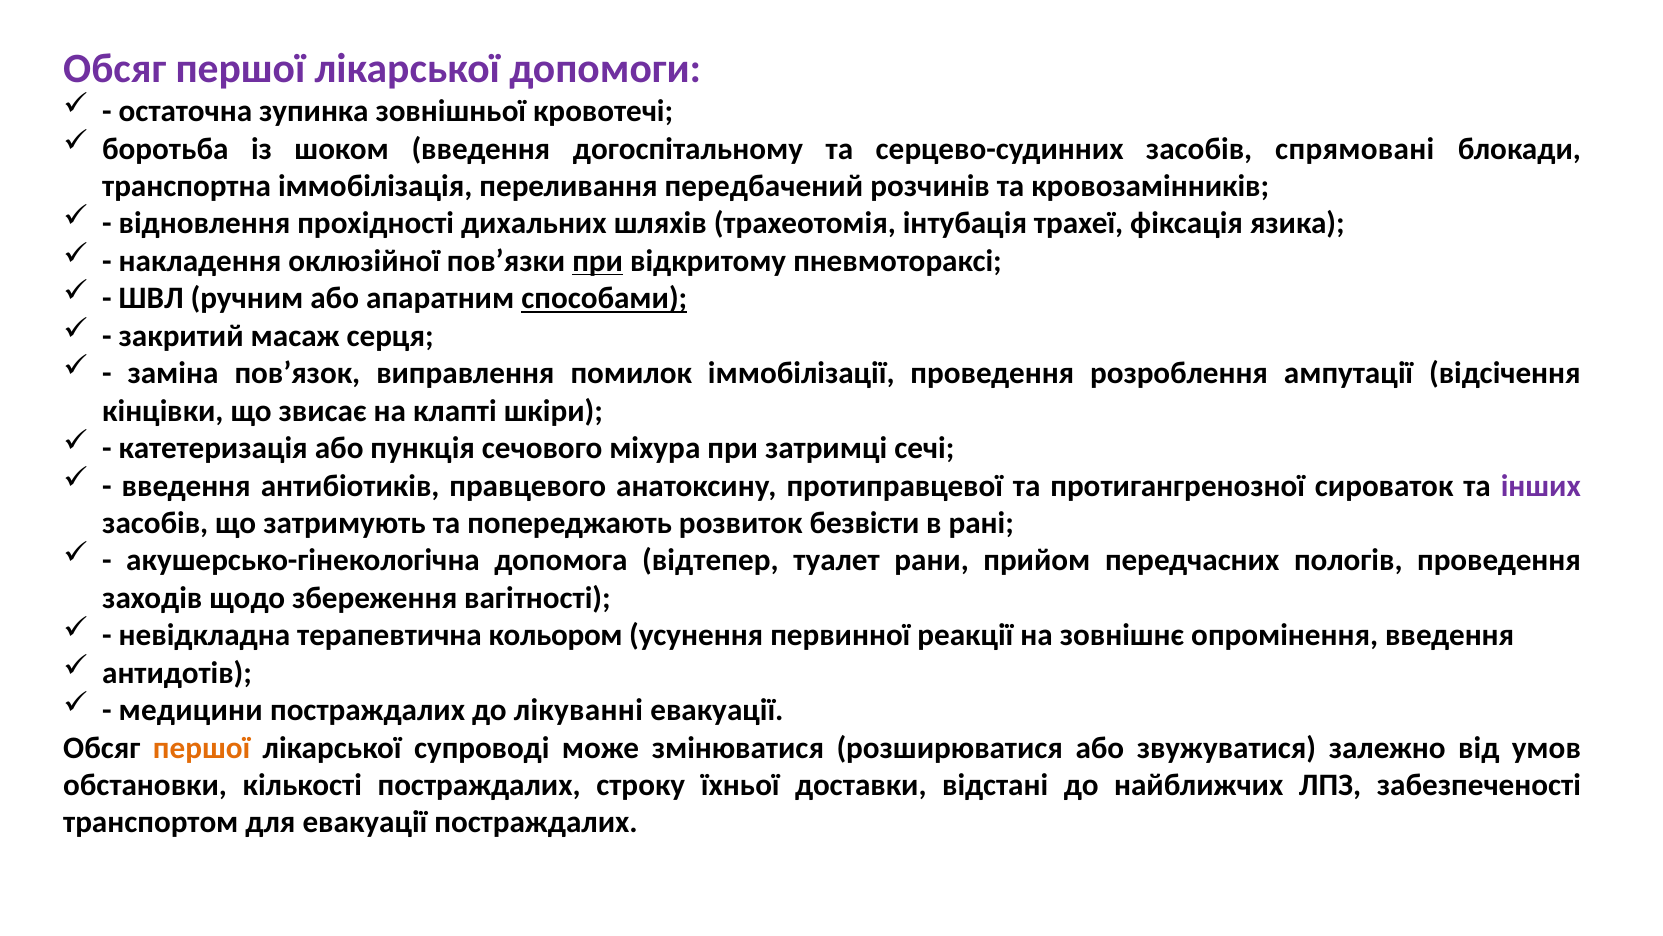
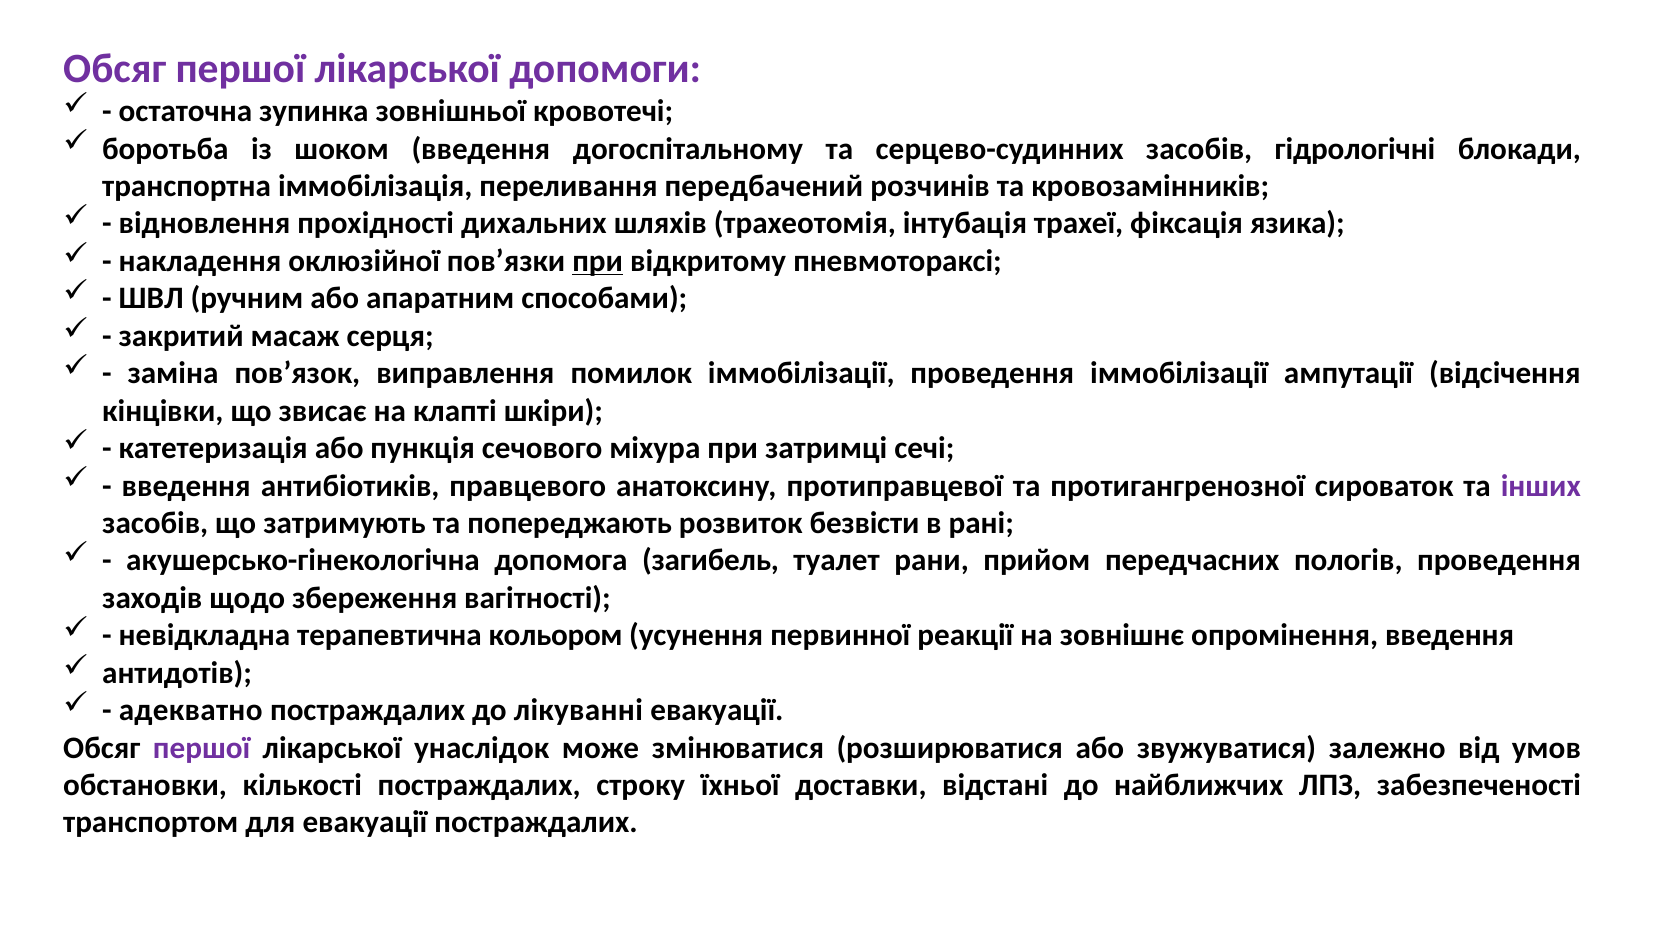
спрямовані: спрямовані -> гідрологічні
способами underline: present -> none
проведення розроблення: розроблення -> іммобілізації
відтепер: відтепер -> загибель
медицини: медицини -> адекватно
першої at (202, 747) colour: orange -> purple
супроводі: супроводі -> унаслідок
